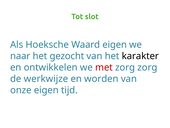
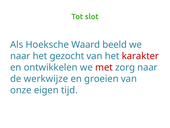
Waard eigen: eigen -> beeld
karakter colour: black -> red
zorg zorg: zorg -> naar
worden: worden -> groeien
